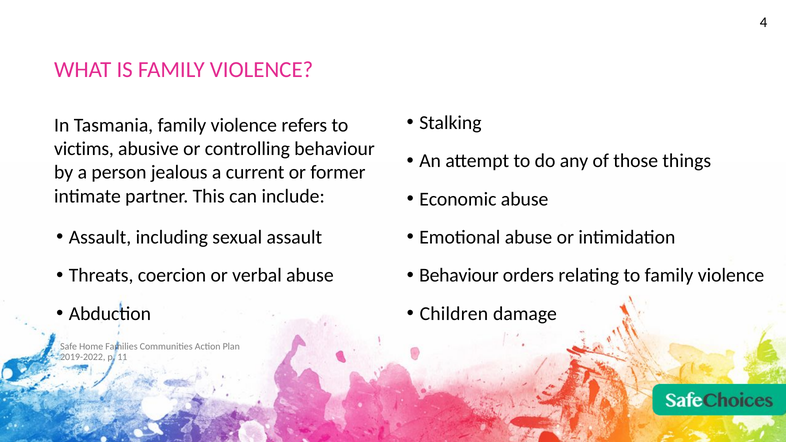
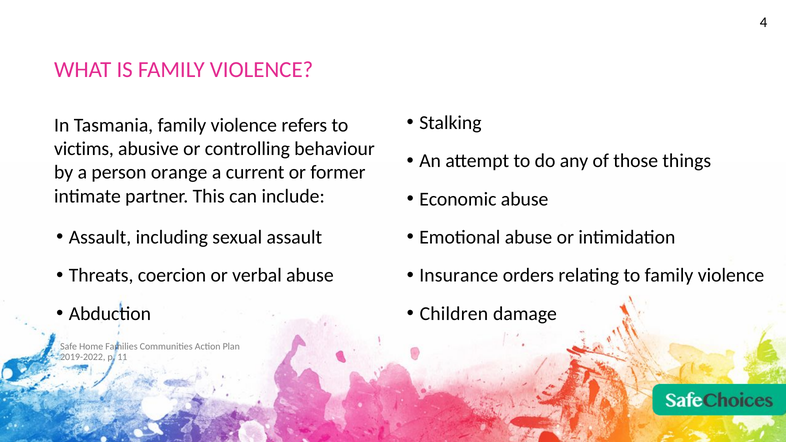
jealous: jealous -> orange
Behaviour at (459, 275): Behaviour -> Insurance
